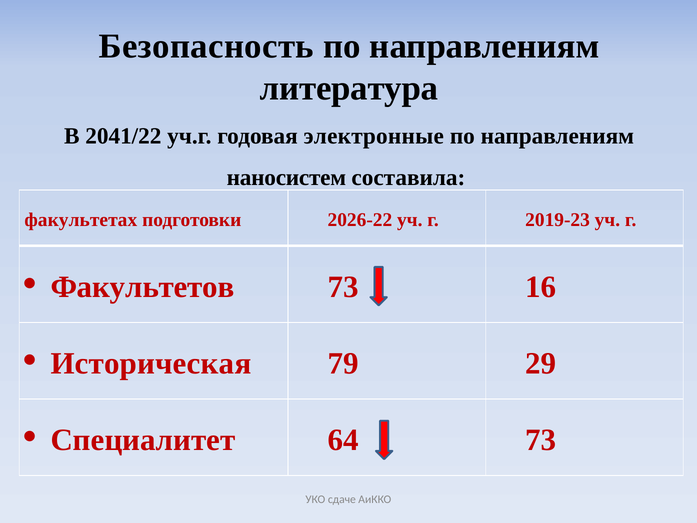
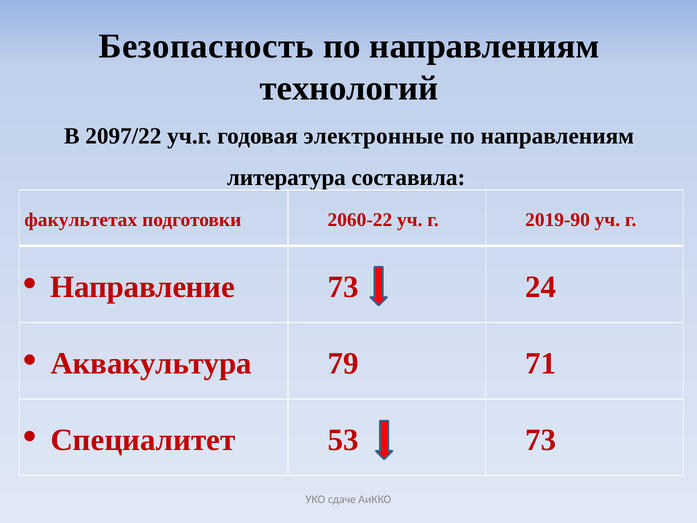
литература: литература -> технологий
2041/22: 2041/22 -> 2097/22
наносистем: наносистем -> литература
2026-22: 2026-22 -> 2060-22
2019-23: 2019-23 -> 2019-90
Факультетов: Факультетов -> Направление
16: 16 -> 24
Историческая: Историческая -> Аквакультура
29: 29 -> 71
64: 64 -> 53
